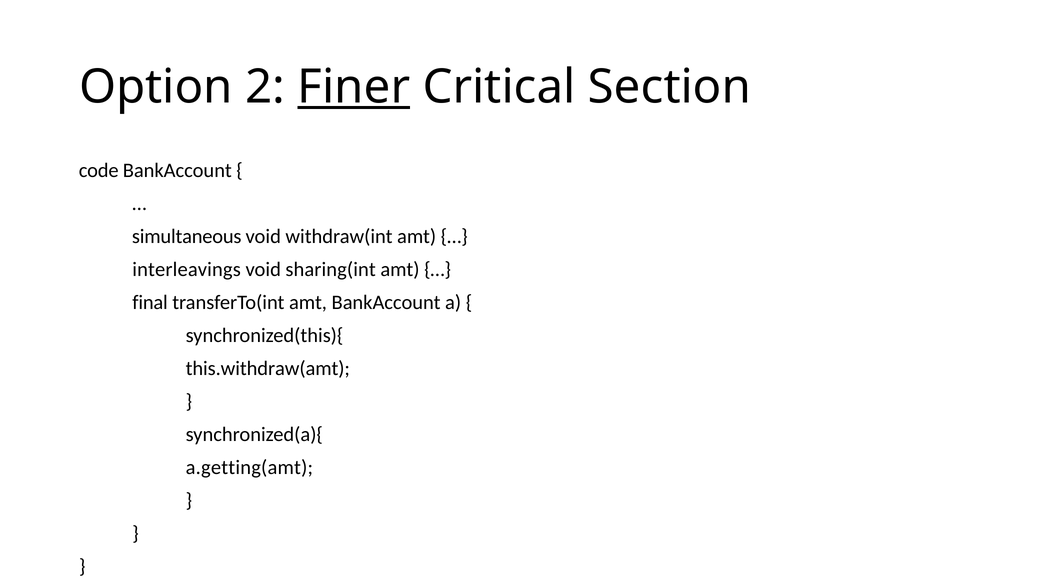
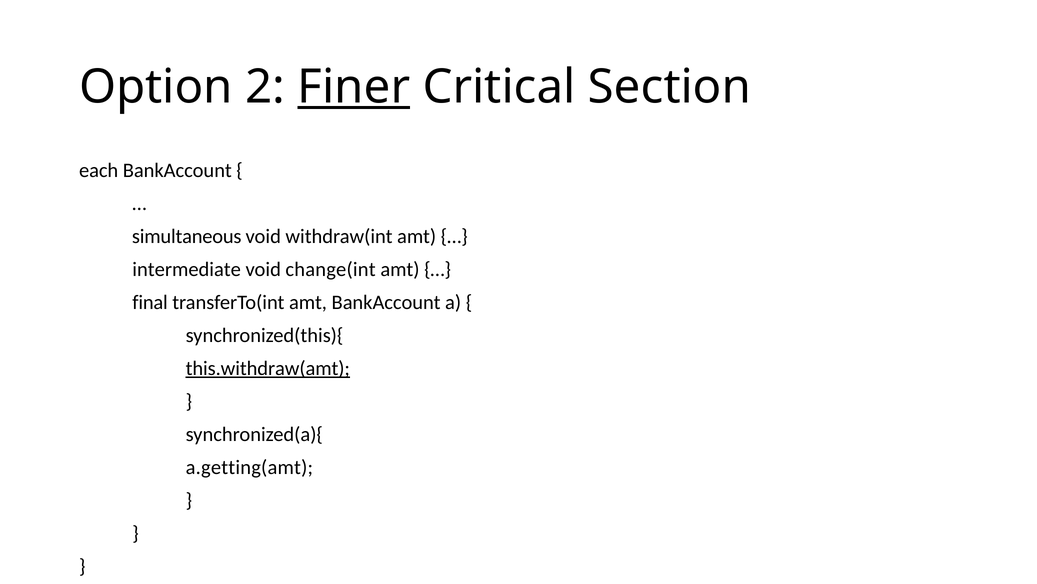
code: code -> each
interleavings: interleavings -> intermediate
sharing(int: sharing(int -> change(int
this.withdraw(amt underline: none -> present
